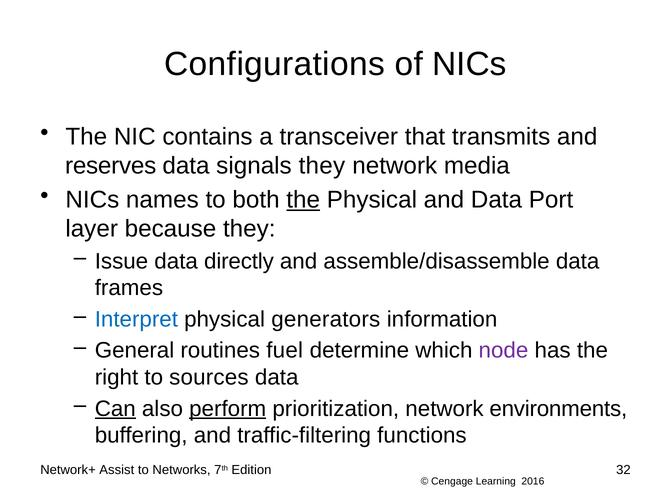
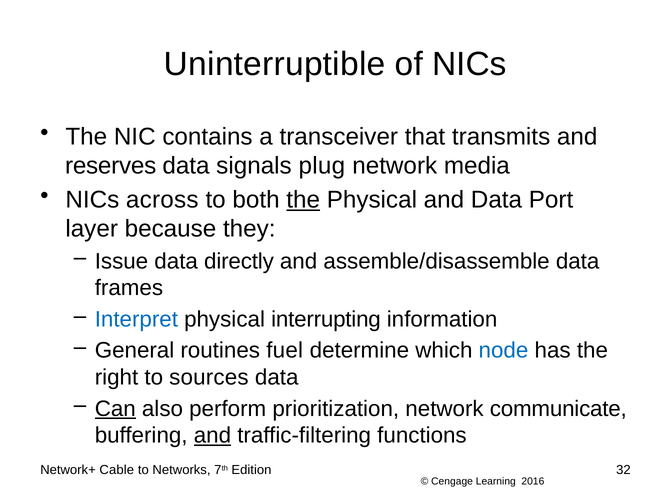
Configurations: Configurations -> Uninterruptible
signals they: they -> plug
names: names -> across
generators: generators -> interrupting
node colour: purple -> blue
perform underline: present -> none
environments: environments -> communicate
and at (212, 436) underline: none -> present
Assist: Assist -> Cable
